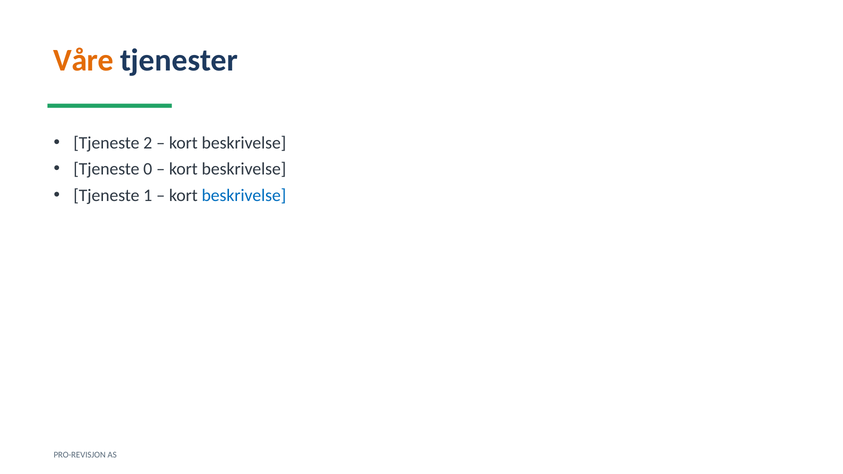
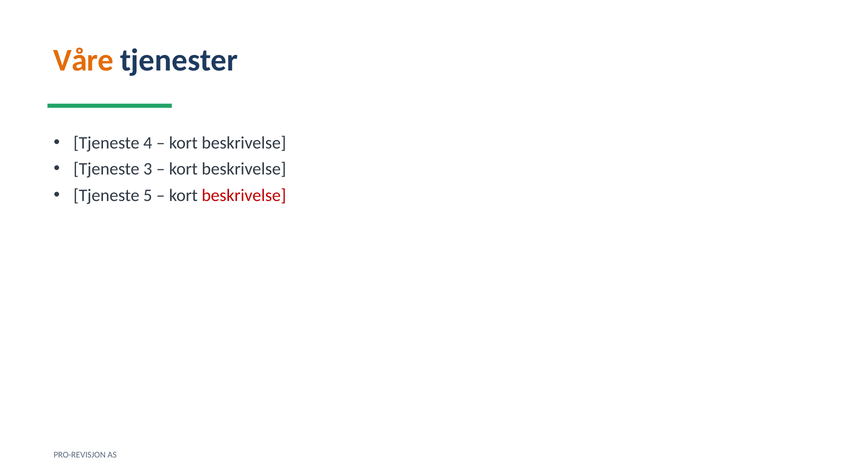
2: 2 -> 4
0: 0 -> 3
1: 1 -> 5
beskrivelse at (244, 195) colour: blue -> red
